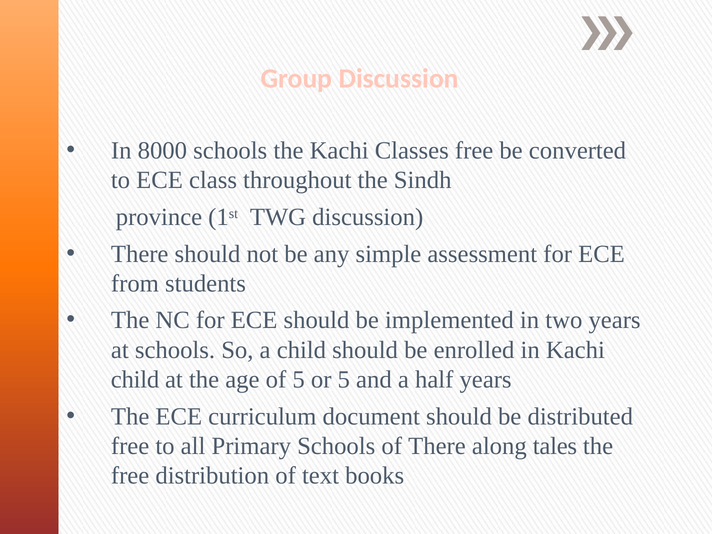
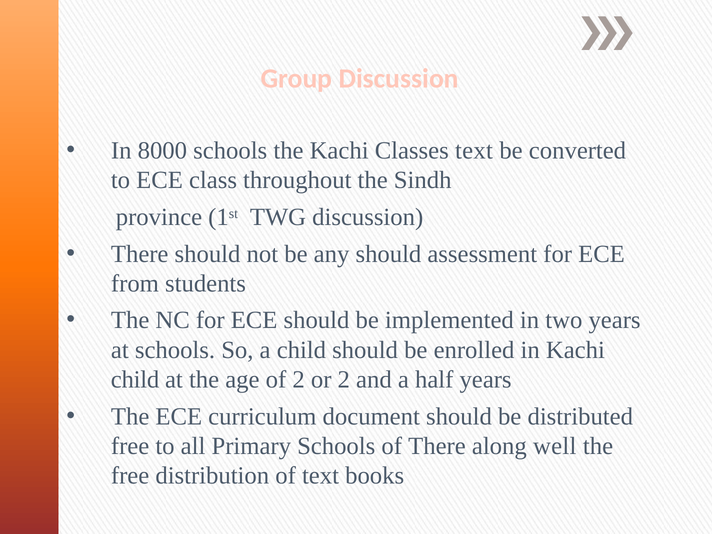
Classes free: free -> text
any simple: simple -> should
of 5: 5 -> 2
or 5: 5 -> 2
tales: tales -> well
